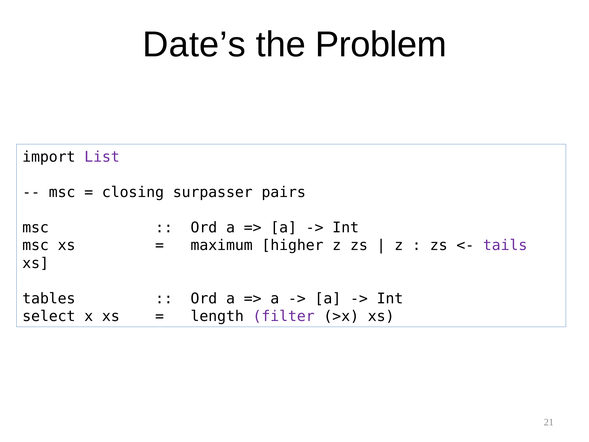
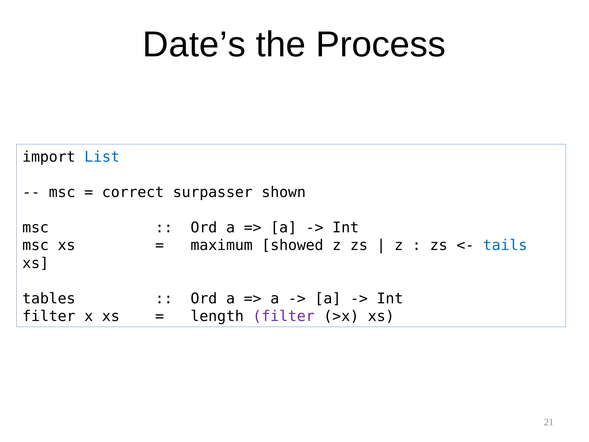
Problem: Problem -> Process
List colour: purple -> blue
closing: closing -> correct
pairs: pairs -> shown
higher: higher -> showed
tails colour: purple -> blue
select at (49, 316): select -> filter
